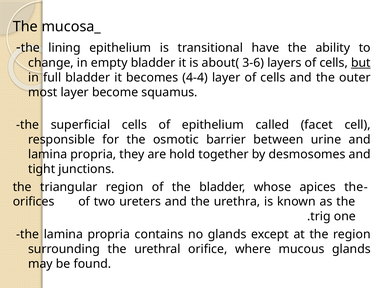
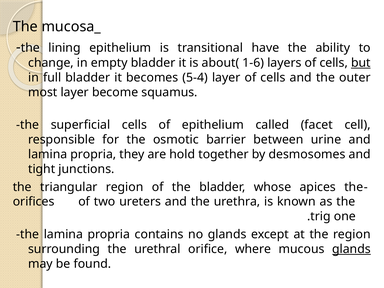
3-6: 3-6 -> 1-6
4-4: 4-4 -> 5-4
glands at (351, 249) underline: none -> present
